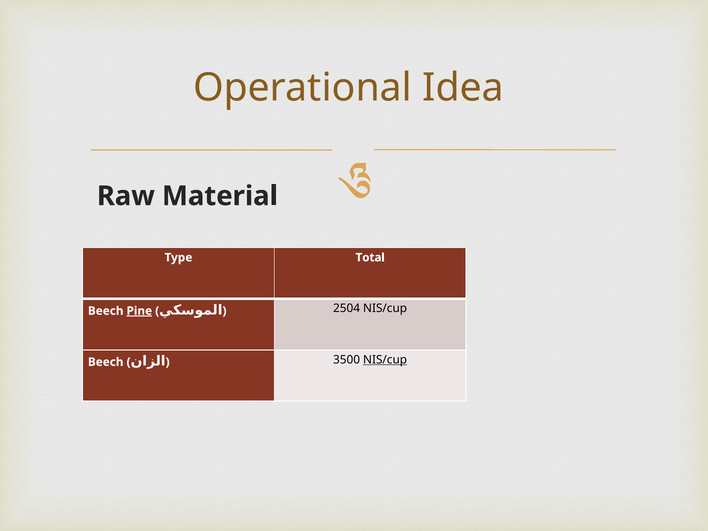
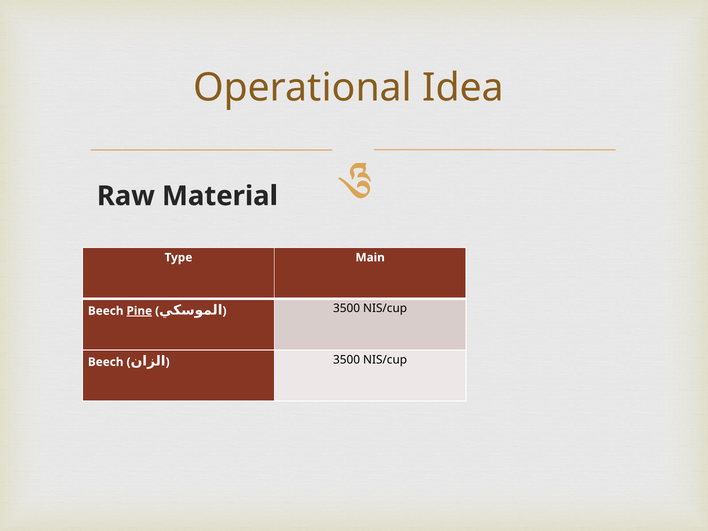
Total: Total -> Main
2504 at (347, 309): 2504 -> 3500
NIS/cup at (385, 360) underline: present -> none
